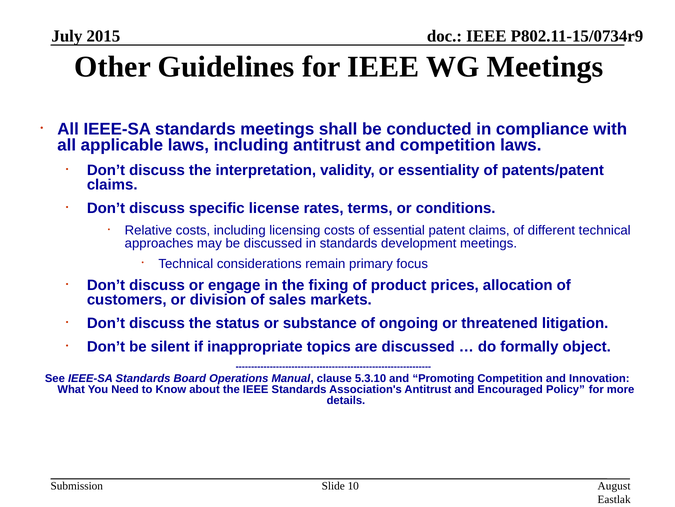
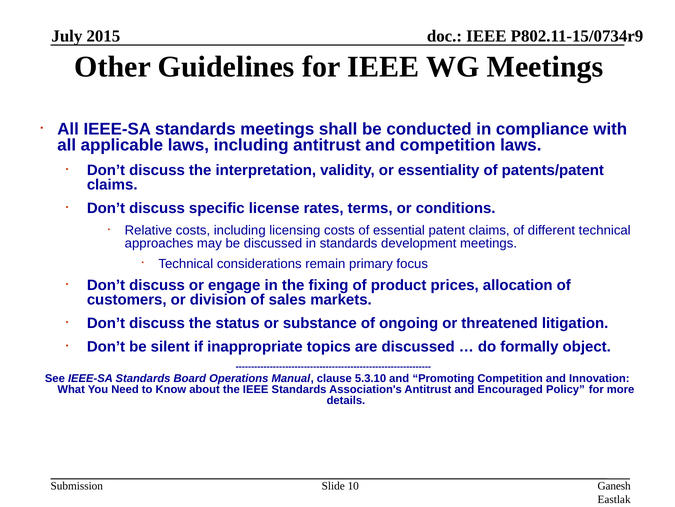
August: August -> Ganesh
